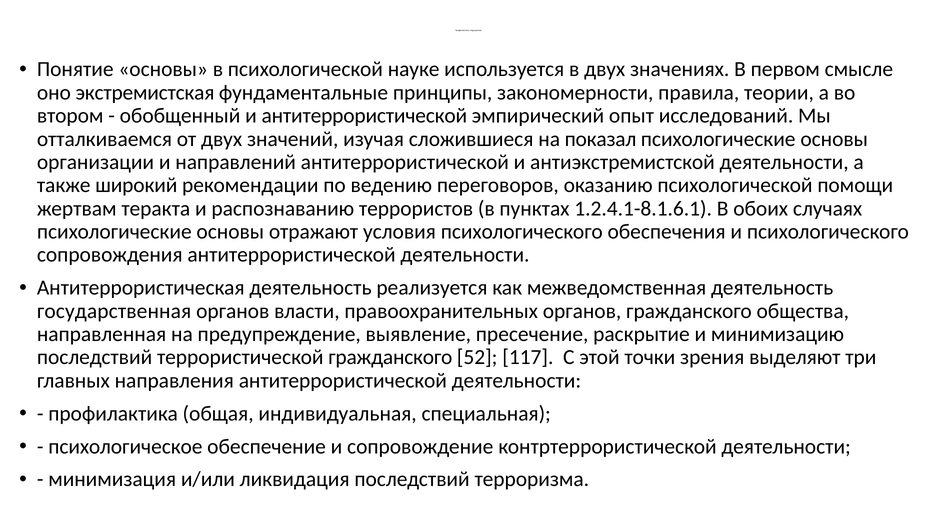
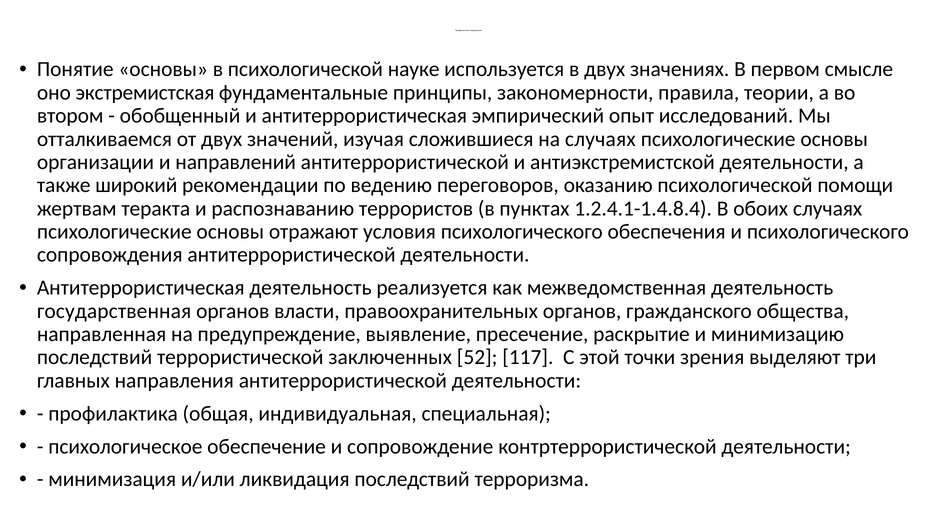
и антитеррористической: антитеррористической -> антитеррористическая
на показал: показал -> случаях
1.2.4.1-8.1.6.1: 1.2.4.1-8.1.6.1 -> 1.2.4.1-1.4.8.4
террористической гражданского: гражданского -> заключенных
